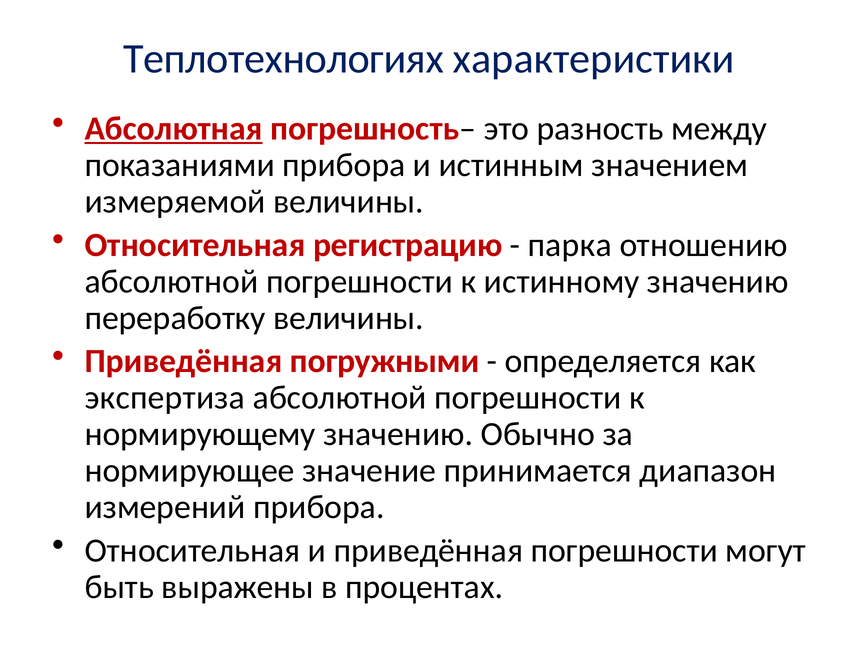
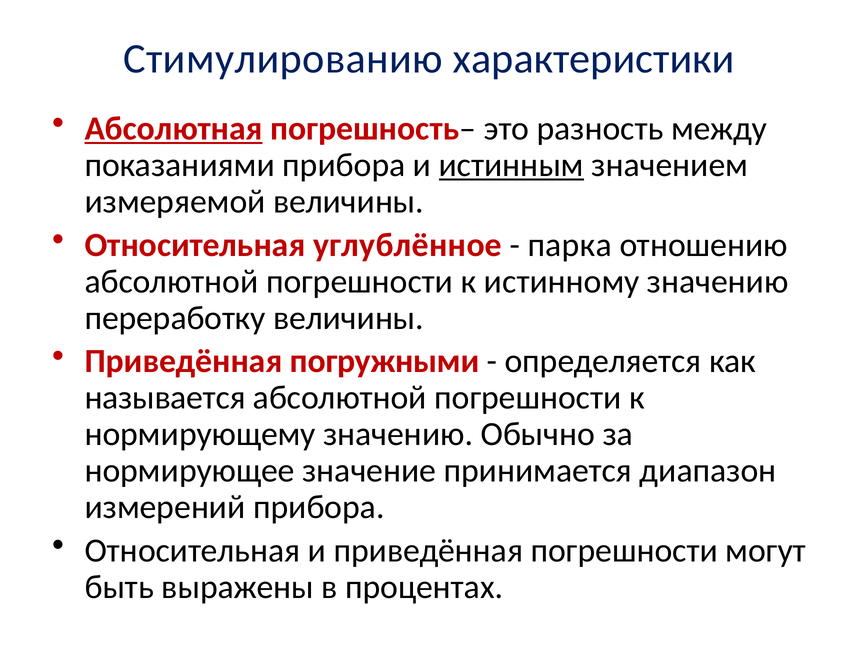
Теплотехнологиях: Теплотехнологиях -> Стимулированию
истинным underline: none -> present
регистрацию: регистрацию -> углублённое
экспертиза: экспертиза -> называется
